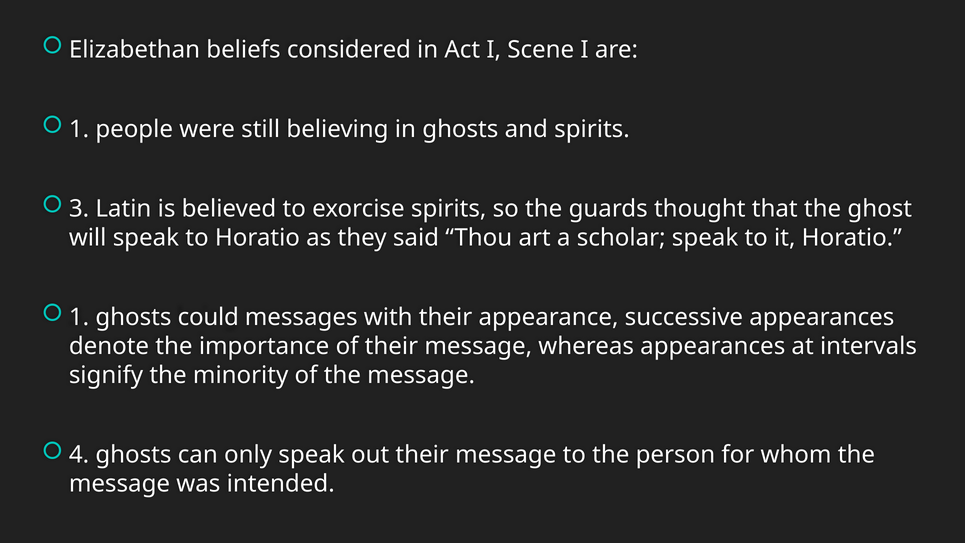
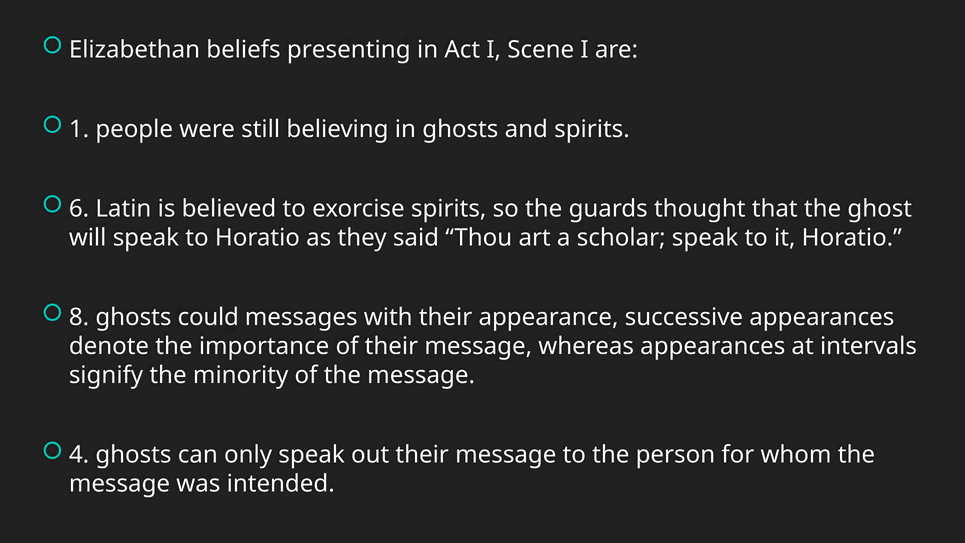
considered: considered -> presenting
3: 3 -> 6
1 at (79, 317): 1 -> 8
